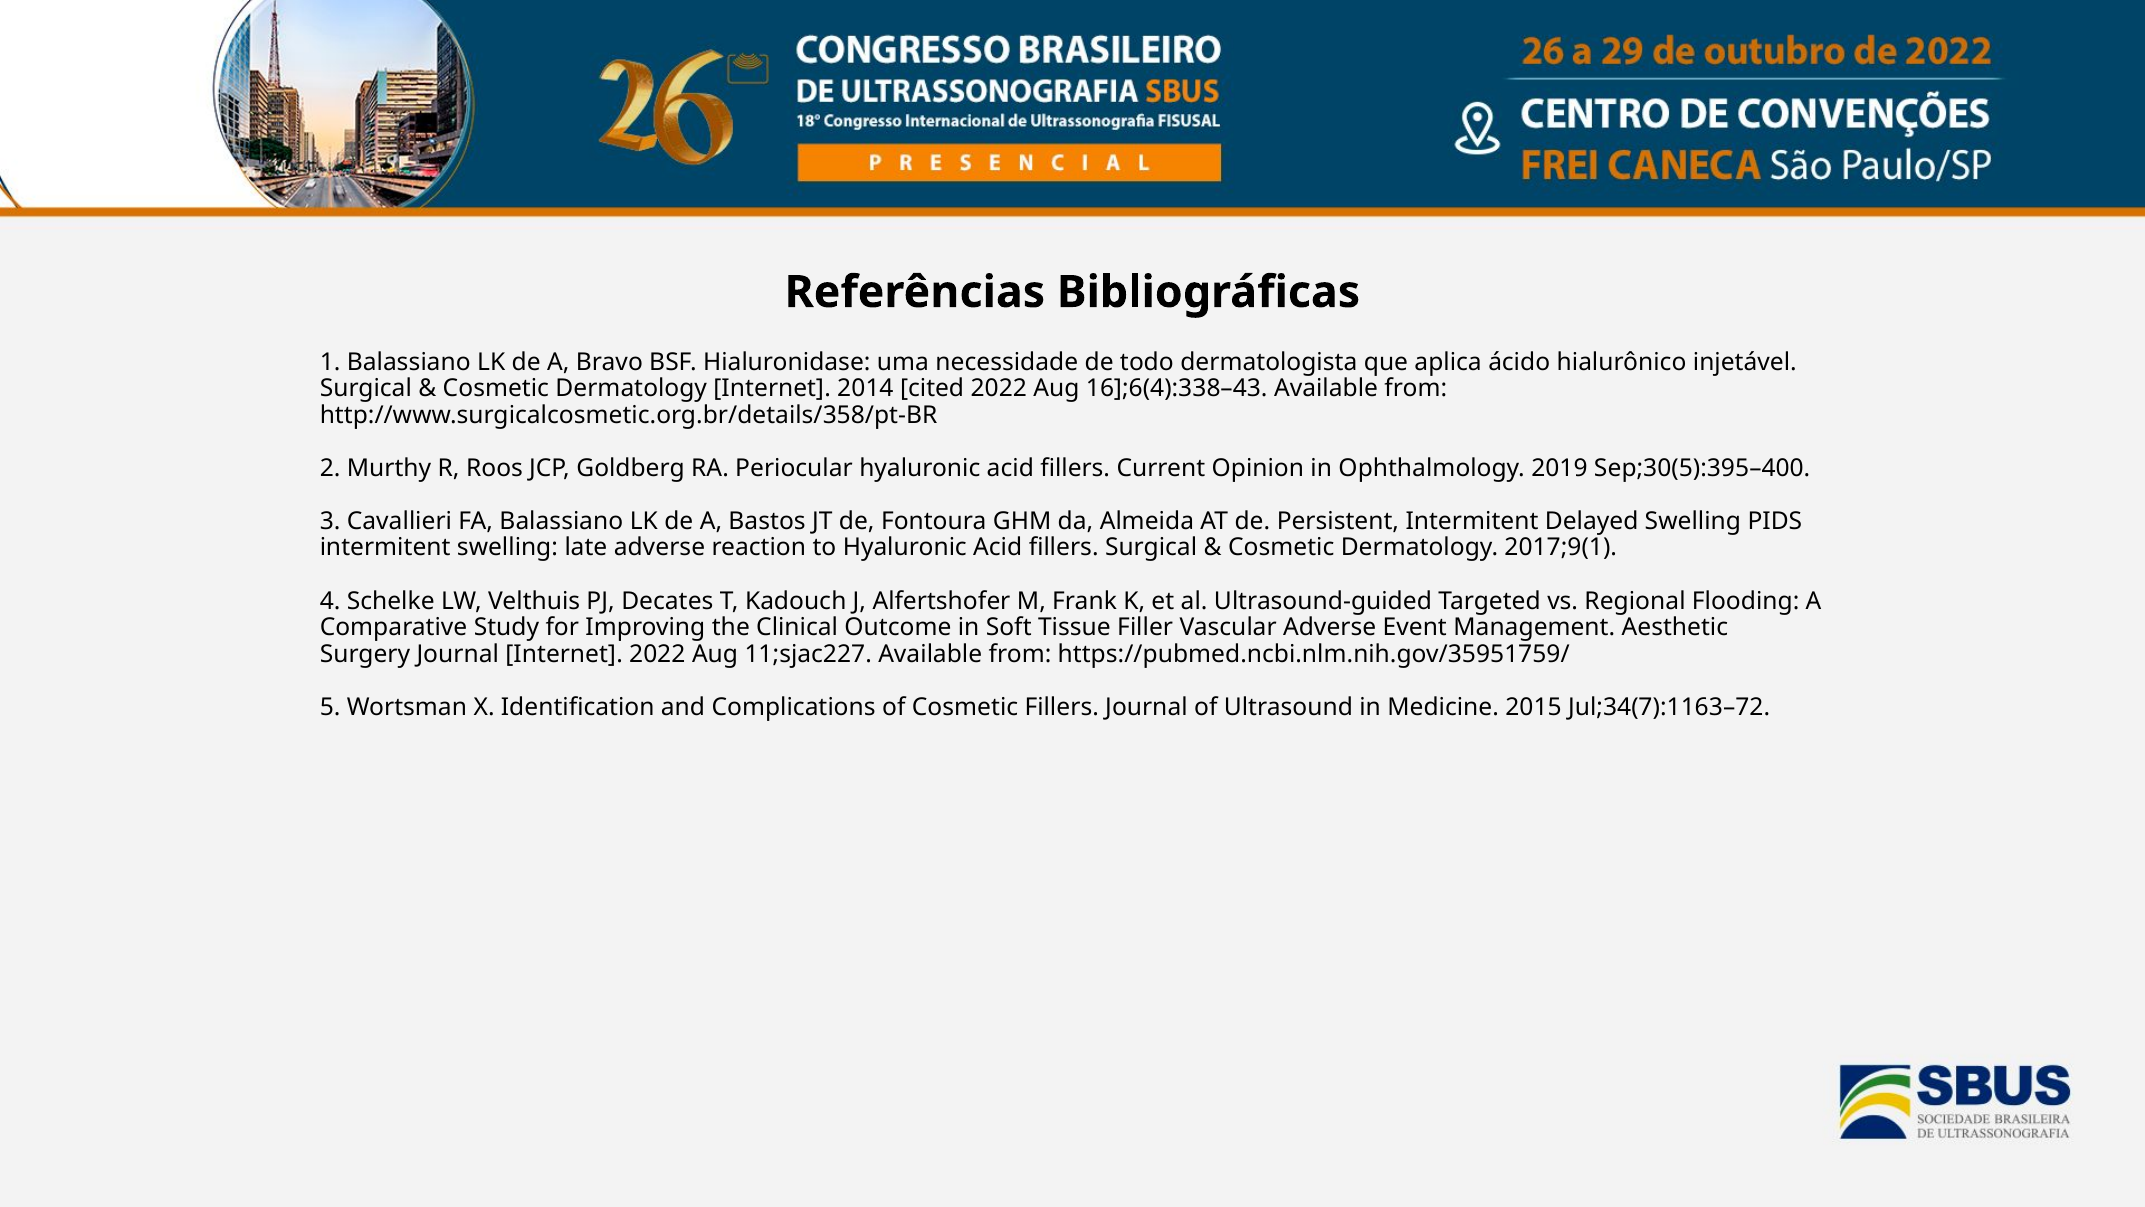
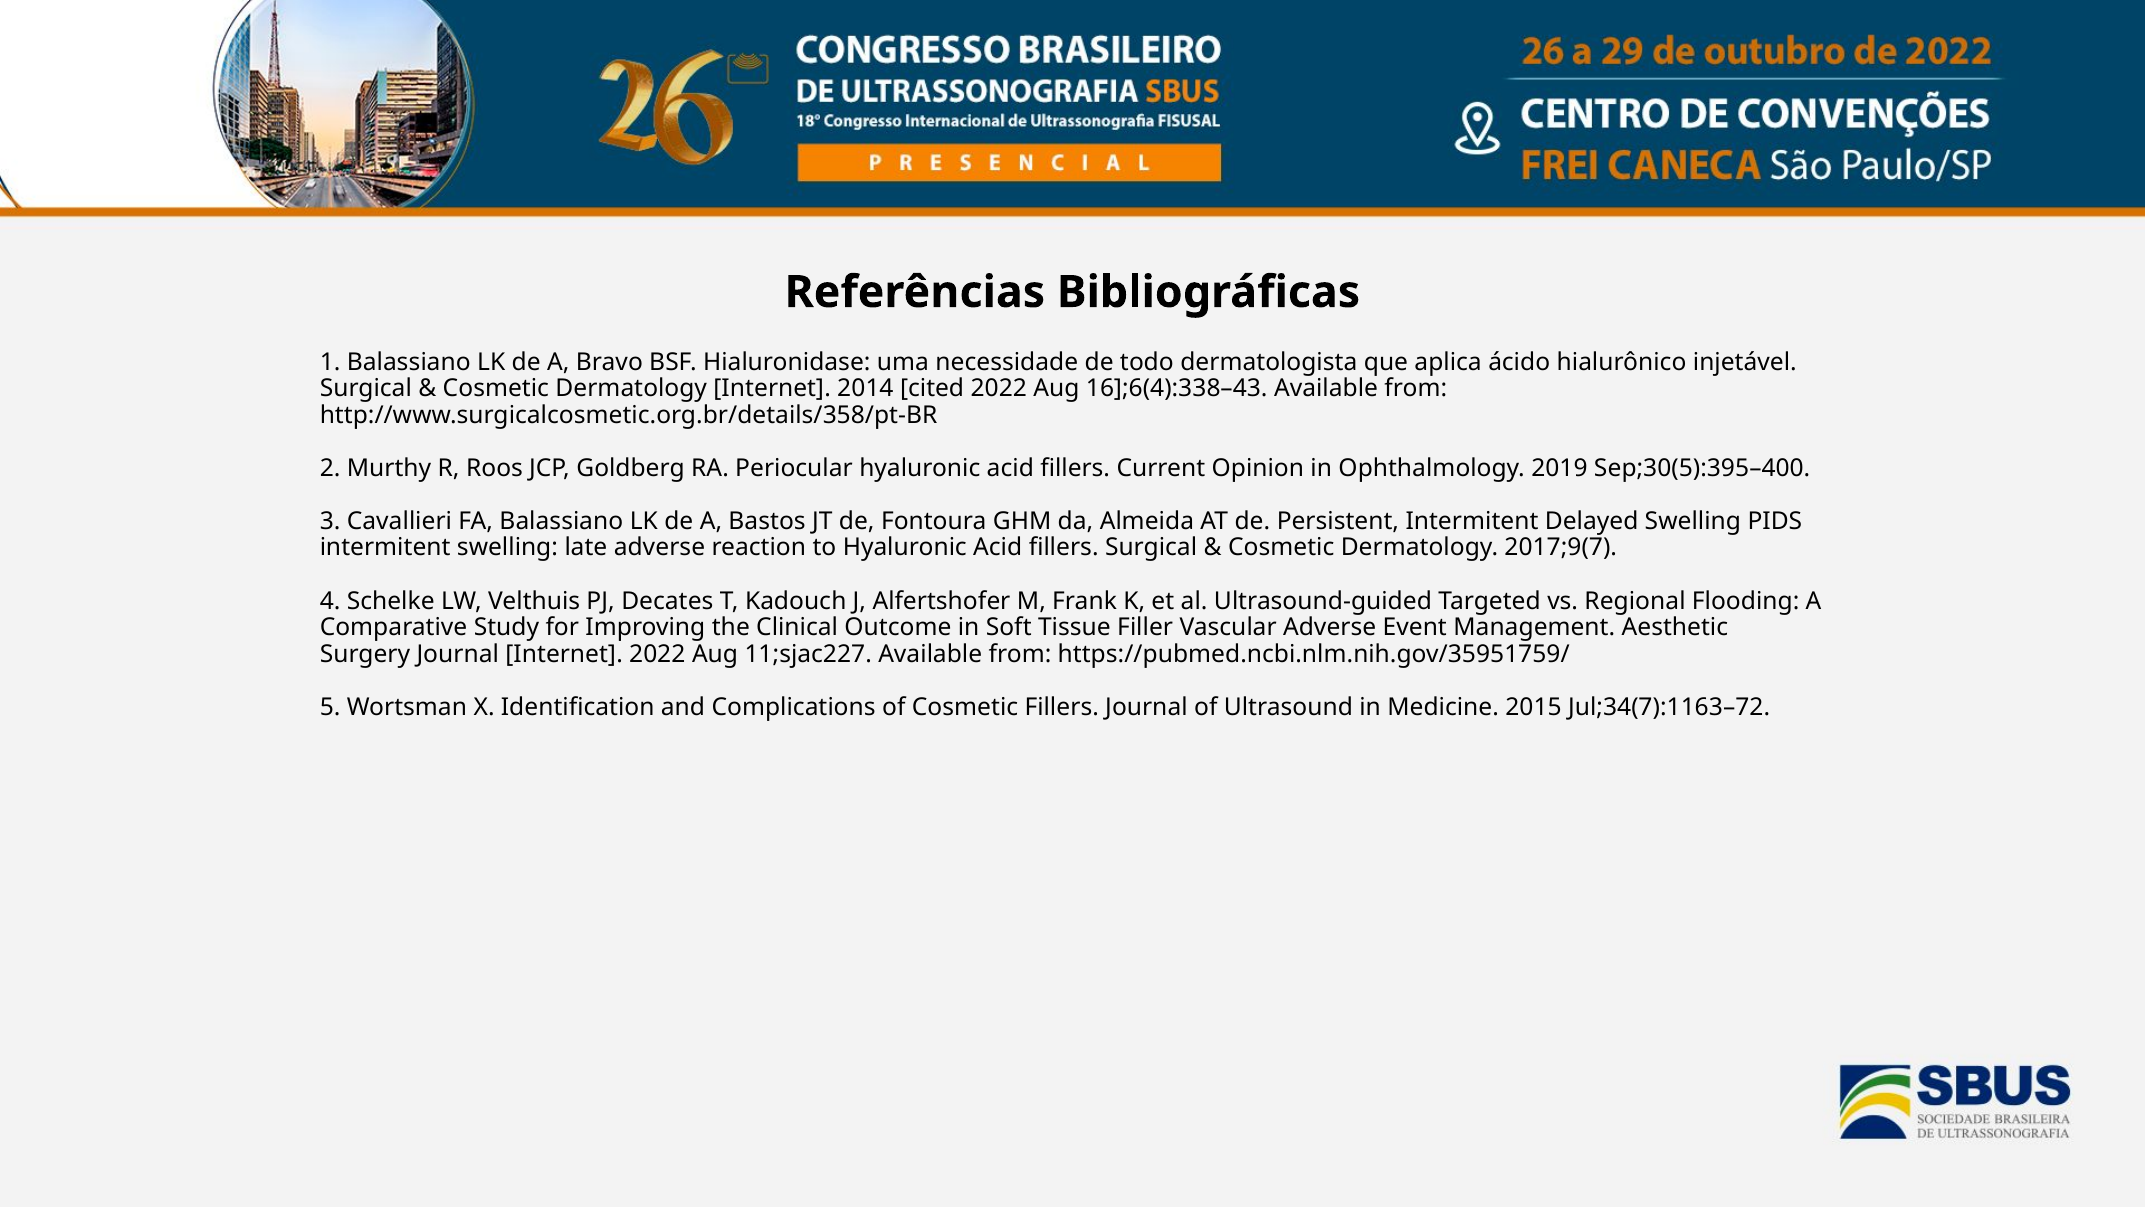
2017;9(1: 2017;9(1 -> 2017;9(7
